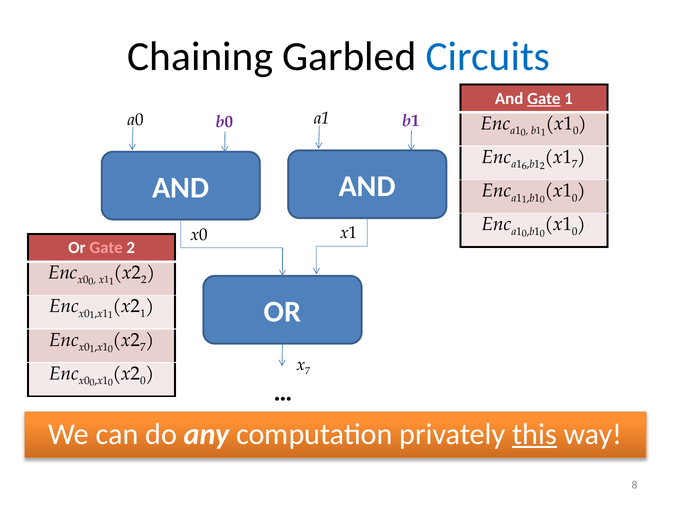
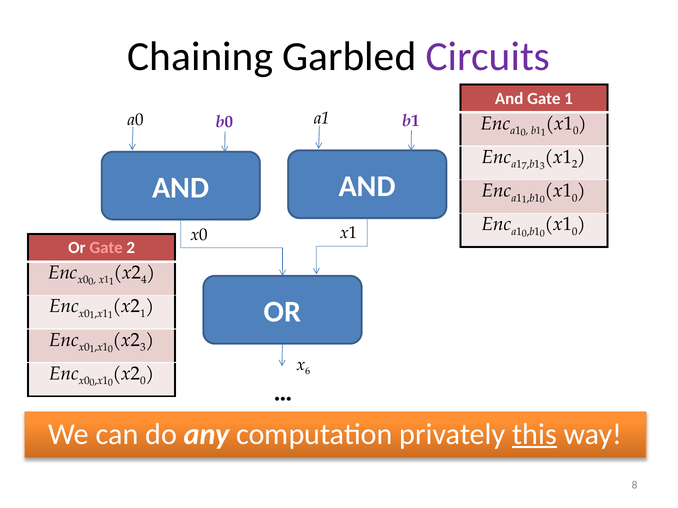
Circuits colour: blue -> purple
Gate at (544, 99) underline: present -> none
6: 6 -> 7
2 at (542, 166): 2 -> 3
x1 7: 7 -> 2
x2 2: 2 -> 4
x2 7: 7 -> 3
7 at (308, 372): 7 -> 6
